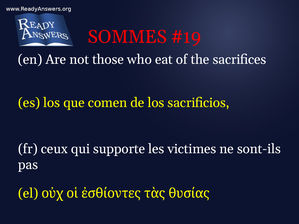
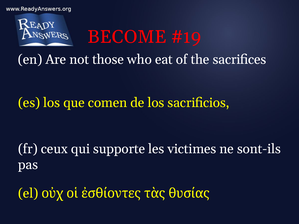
SOMMES: SOMMES -> BECOME
